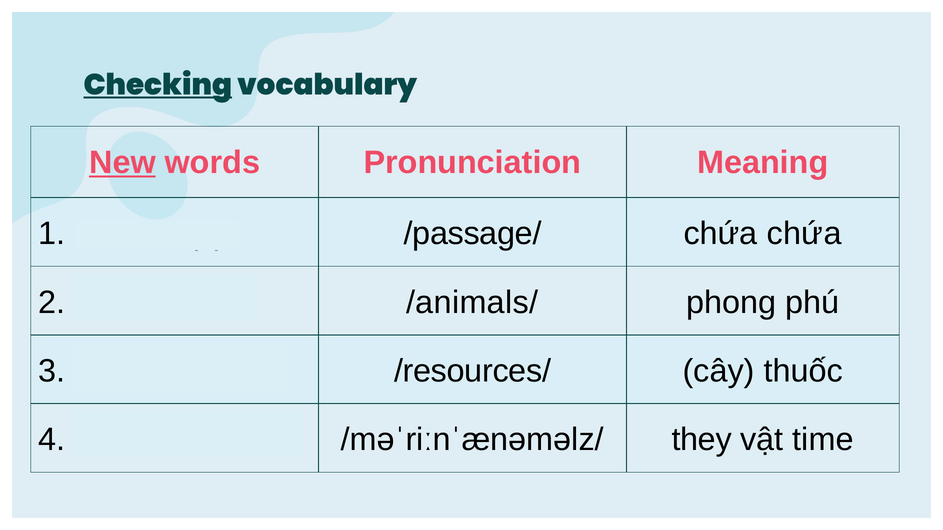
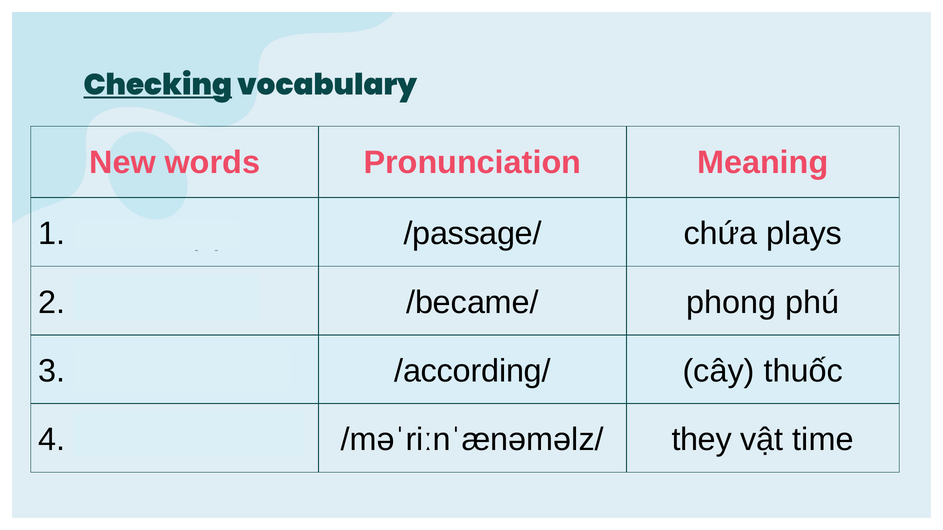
New underline: present -> none
chứa chứa: chứa -> plays
/animals/: /animals/ -> /became/
/resources/: /resources/ -> /according/
